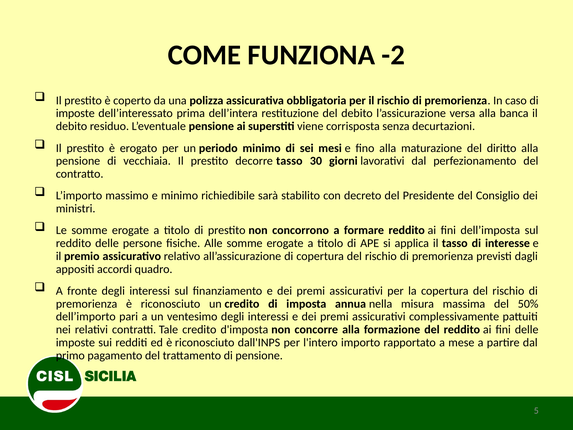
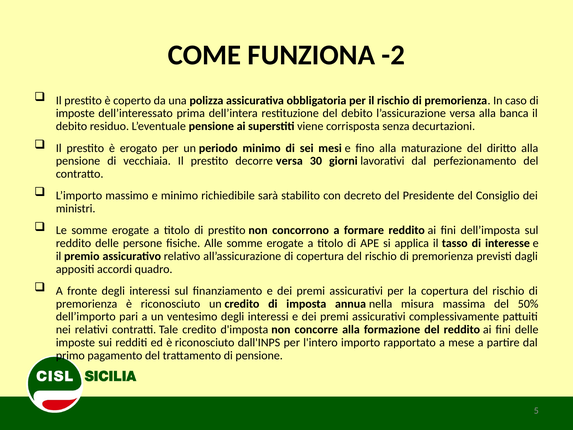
decorre tasso: tasso -> versa
